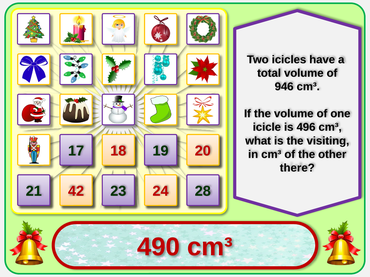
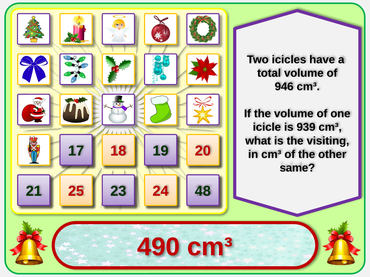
496: 496 -> 939
there: there -> same
42: 42 -> 25
28: 28 -> 48
